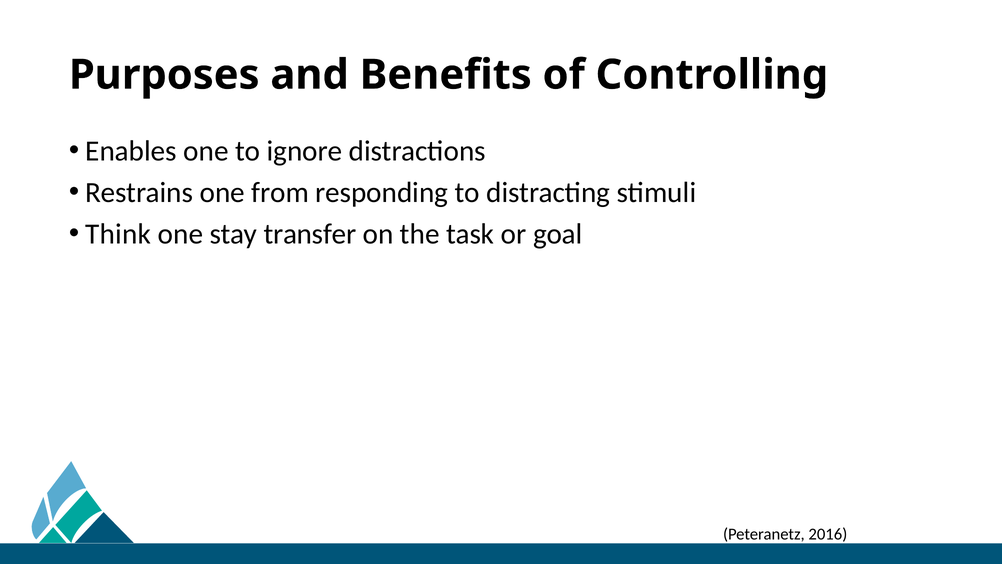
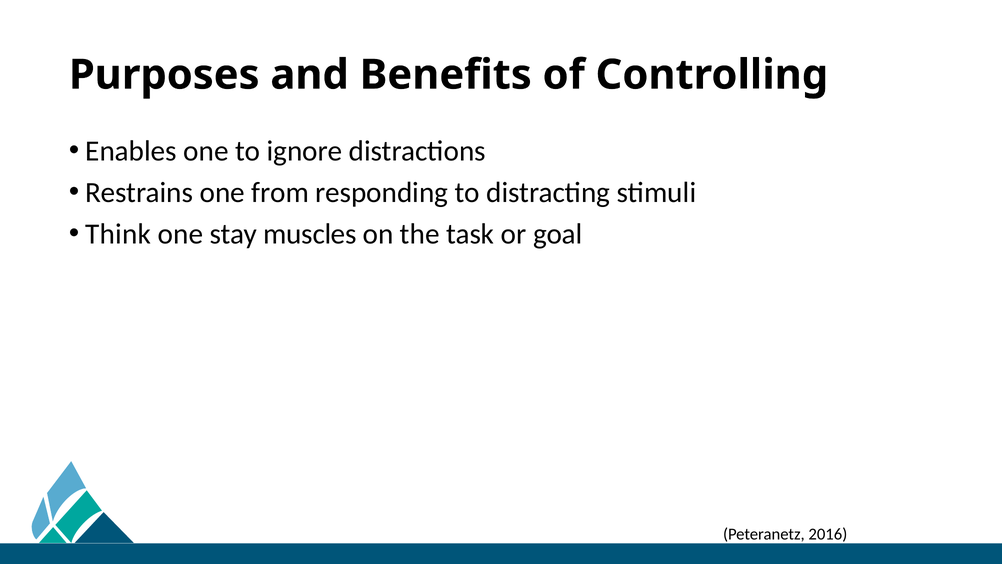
transfer: transfer -> muscles
